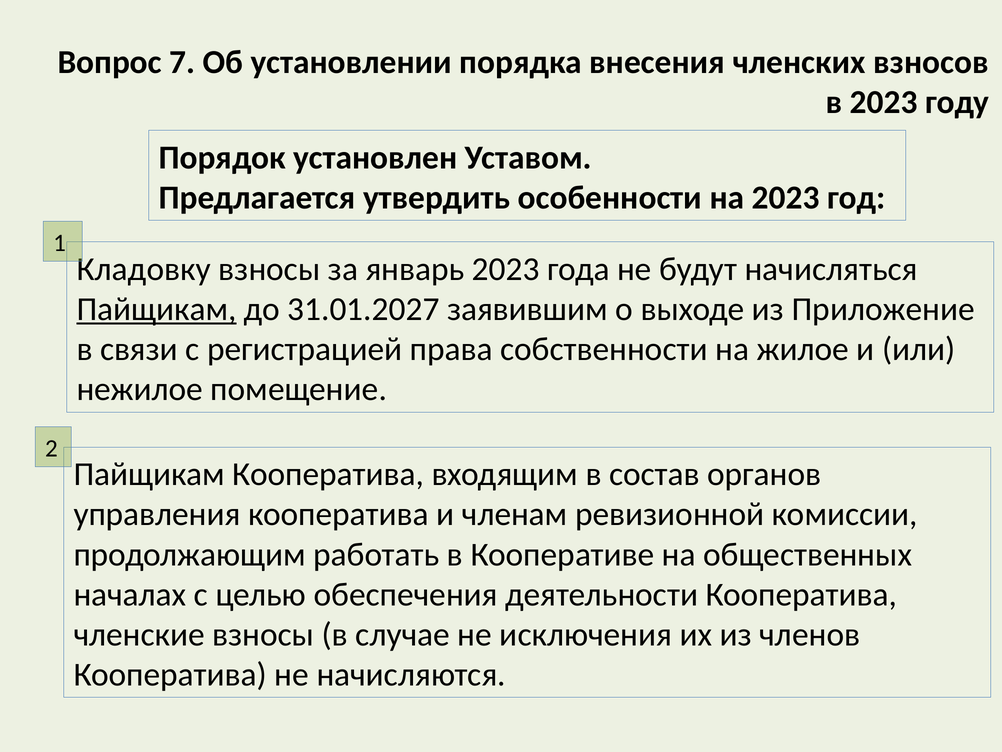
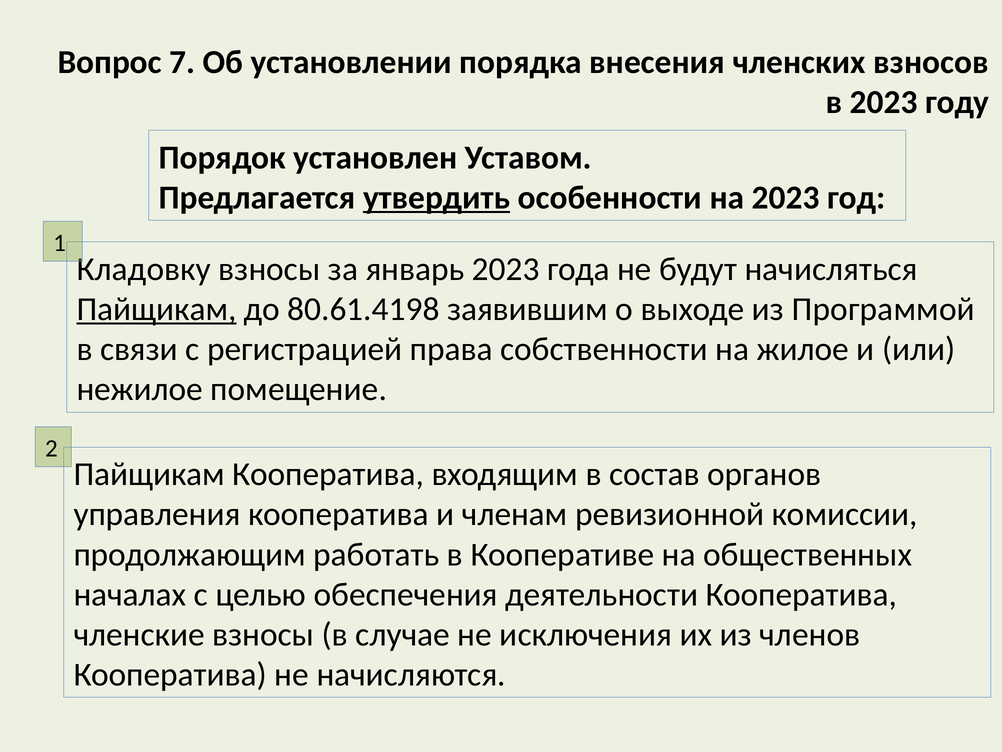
утвердить underline: none -> present
31.01.2027: 31.01.2027 -> 80.61.4198
Приложение: Приложение -> Программой
